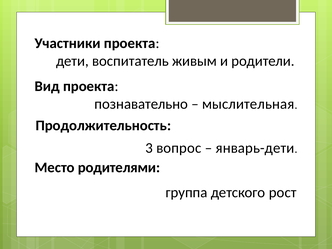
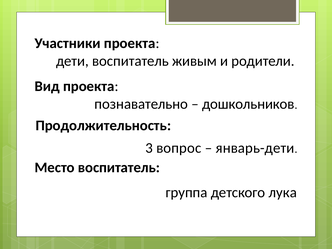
мыслительная: мыслительная -> дошкольников
Место родителями: родителями -> воспитатель
рост: рост -> лука
